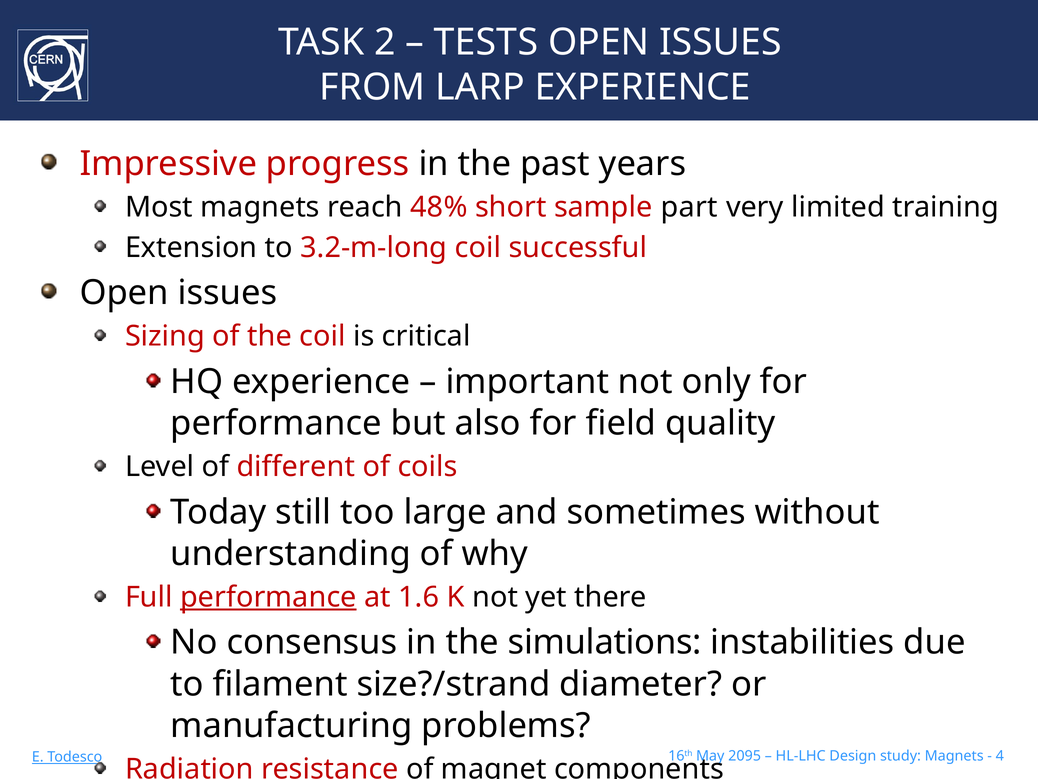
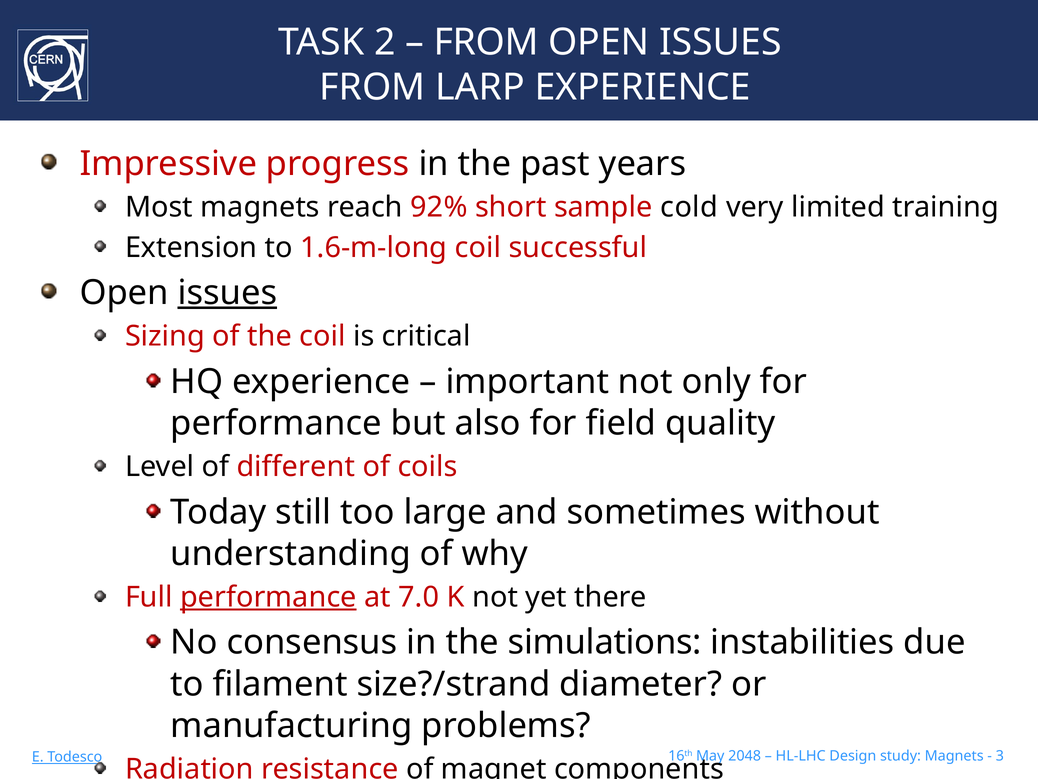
TESTS at (486, 42): TESTS -> FROM
48%: 48% -> 92%
sample part: part -> cold
3.2-m-long: 3.2-m-long -> 1.6-m-long
issues at (227, 293) underline: none -> present
1.6: 1.6 -> 7.0
2095: 2095 -> 2048
4: 4 -> 3
